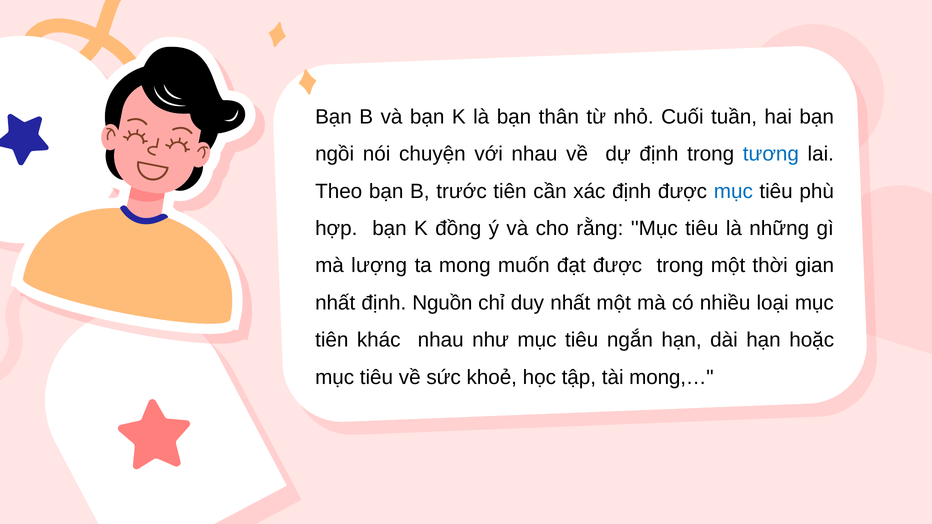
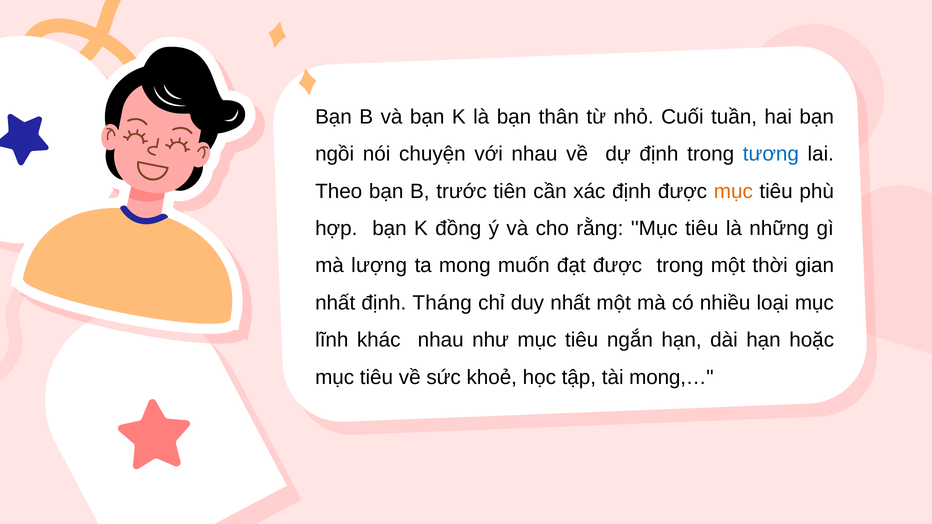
mục at (733, 191) colour: blue -> orange
Nguồn: Nguồn -> Tháng
tiên at (332, 340): tiên -> lĩnh
